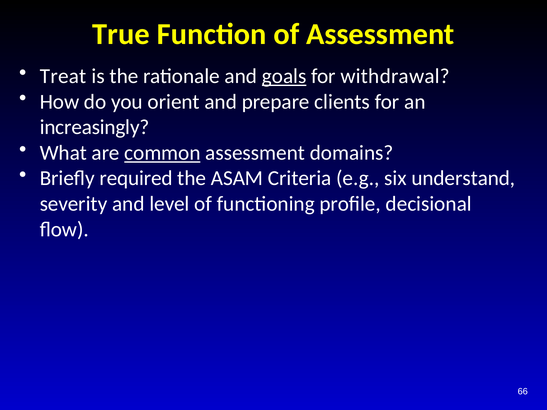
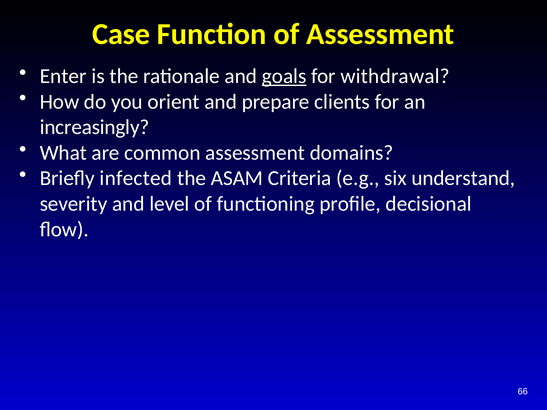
True: True -> Case
Treat: Treat -> Enter
common underline: present -> none
required: required -> infected
